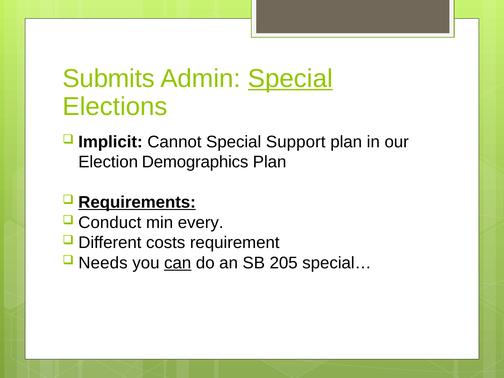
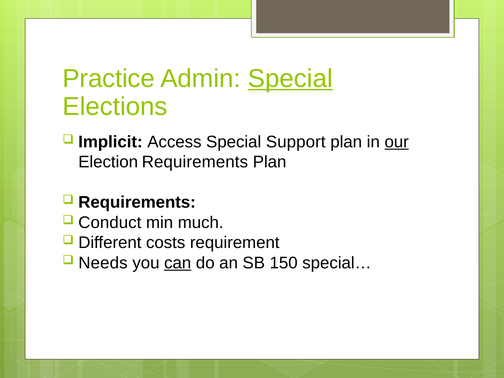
Submits: Submits -> Practice
Cannot: Cannot -> Access
our underline: none -> present
Election Demographics: Demographics -> Requirements
Requirements at (137, 202) underline: present -> none
every: every -> much
205: 205 -> 150
